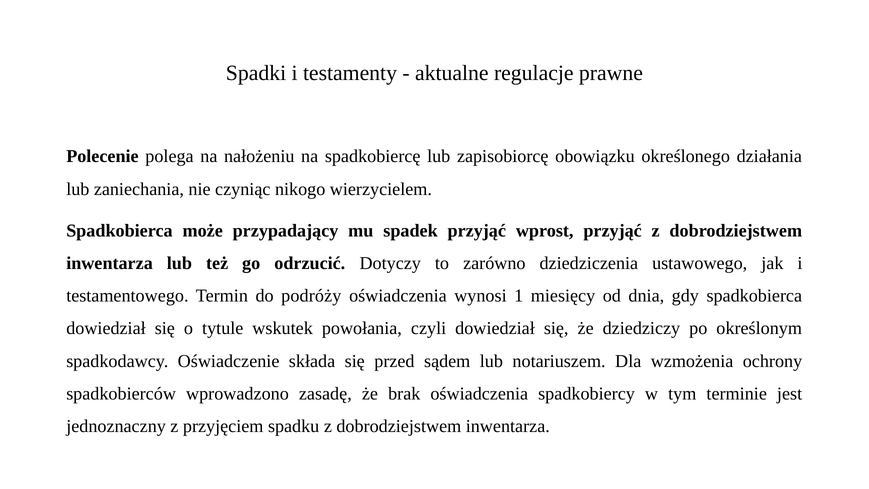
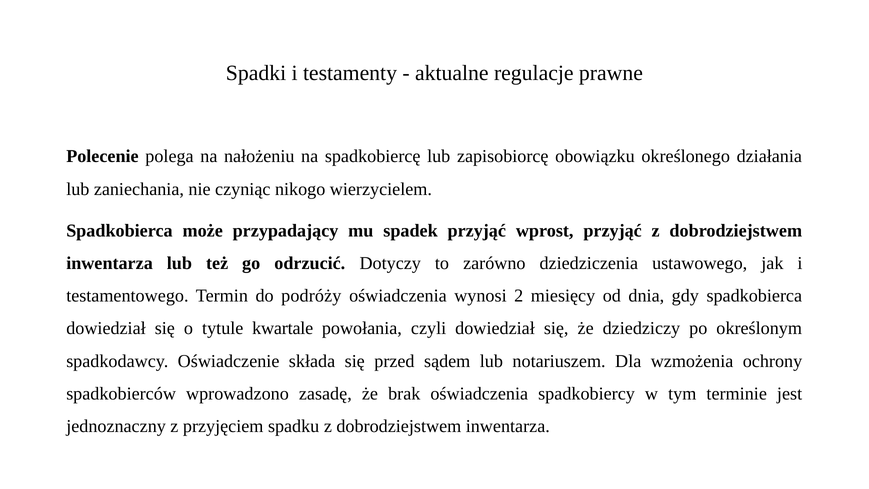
1: 1 -> 2
wskutek: wskutek -> kwartale
